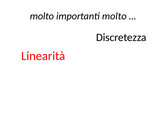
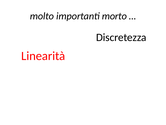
importanti molto: molto -> morto
